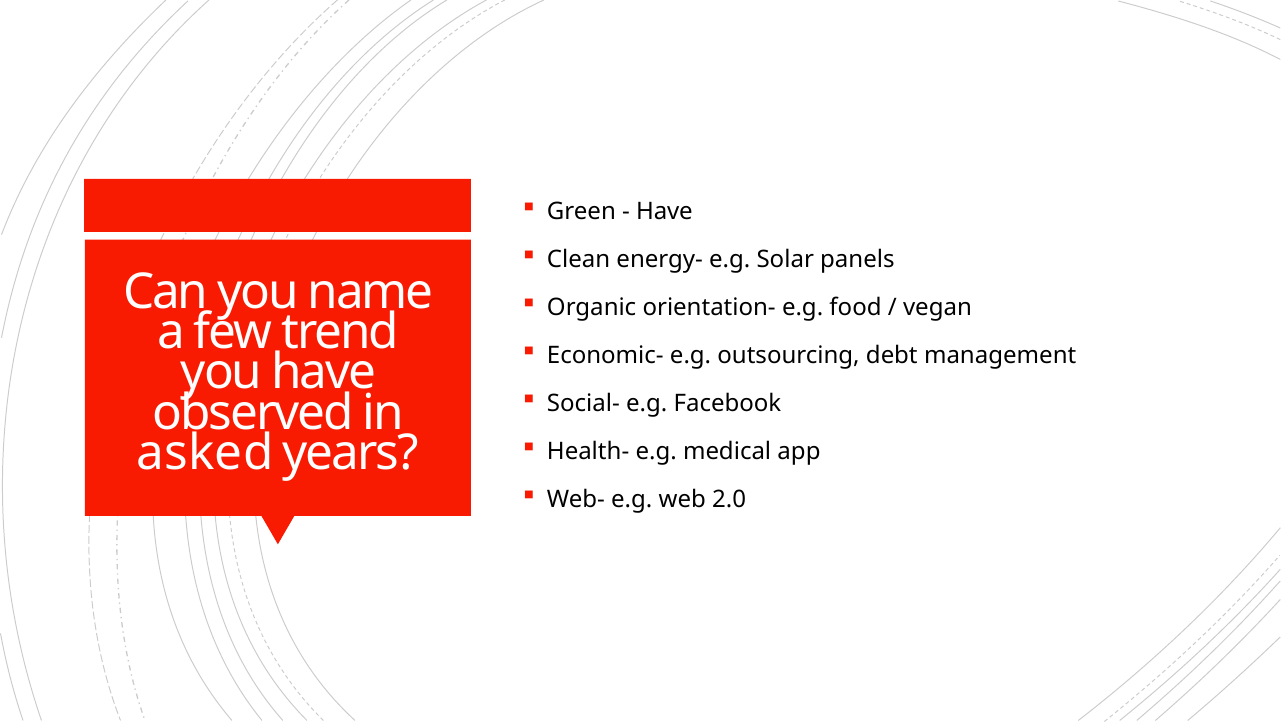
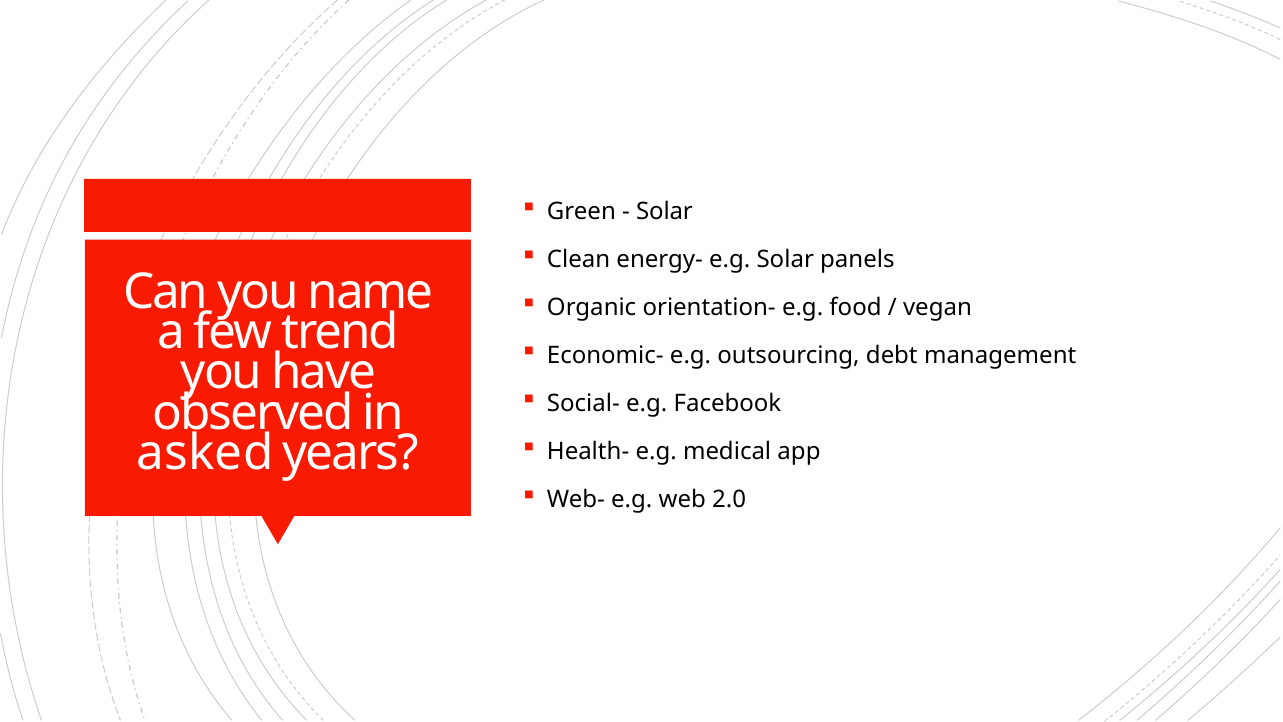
Have at (664, 212): Have -> Solar
